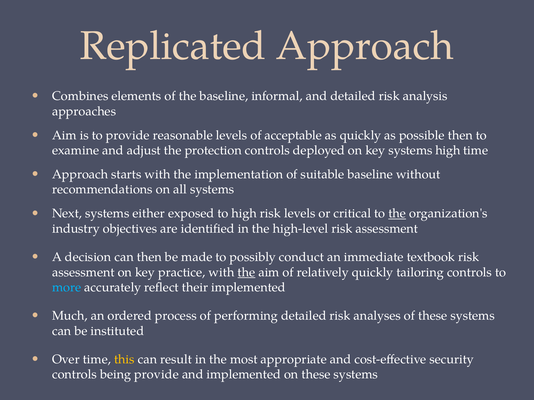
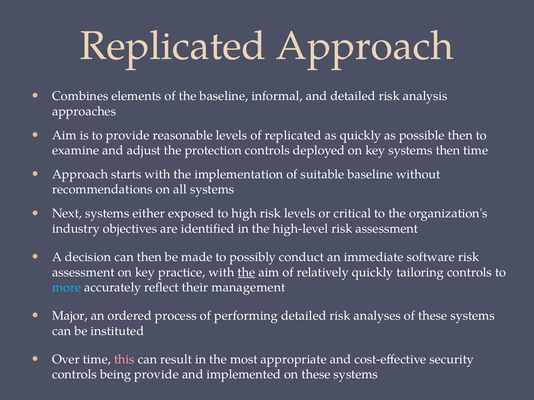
of acceptable: acceptable -> replicated
systems high: high -> then
the at (397, 214) underline: present -> none
textbook: textbook -> software
their implemented: implemented -> management
Much: Much -> Major
this colour: yellow -> pink
